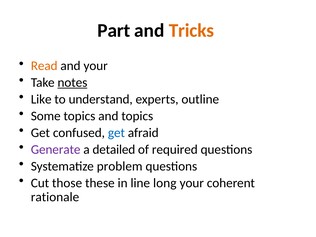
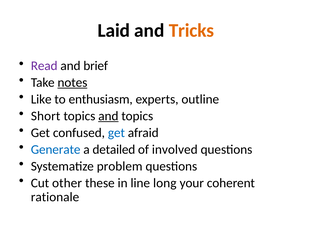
Part: Part -> Laid
Read colour: orange -> purple
and your: your -> brief
understand: understand -> enthusiasm
Some: Some -> Short
and at (108, 116) underline: none -> present
Generate colour: purple -> blue
required: required -> involved
those: those -> other
